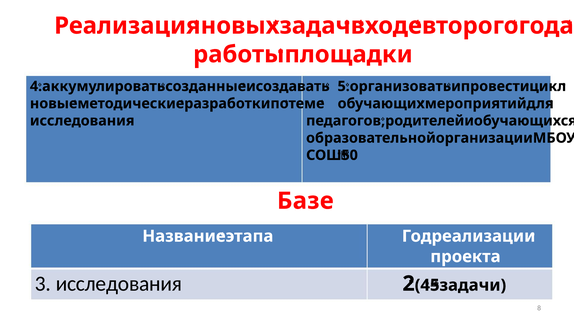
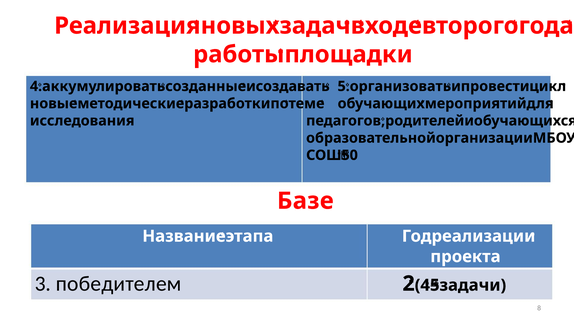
3 исследования: исследования -> победителем
